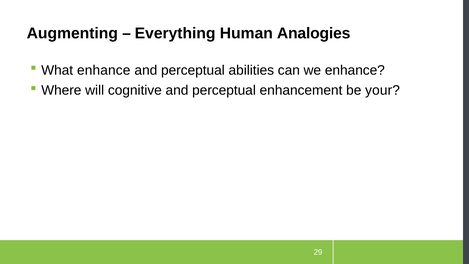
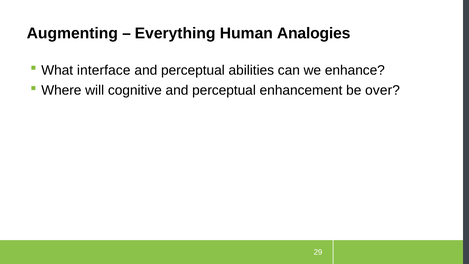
What enhance: enhance -> interface
your: your -> over
